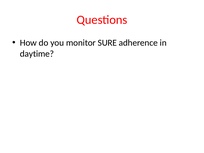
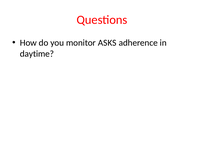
SURE: SURE -> ASKS
